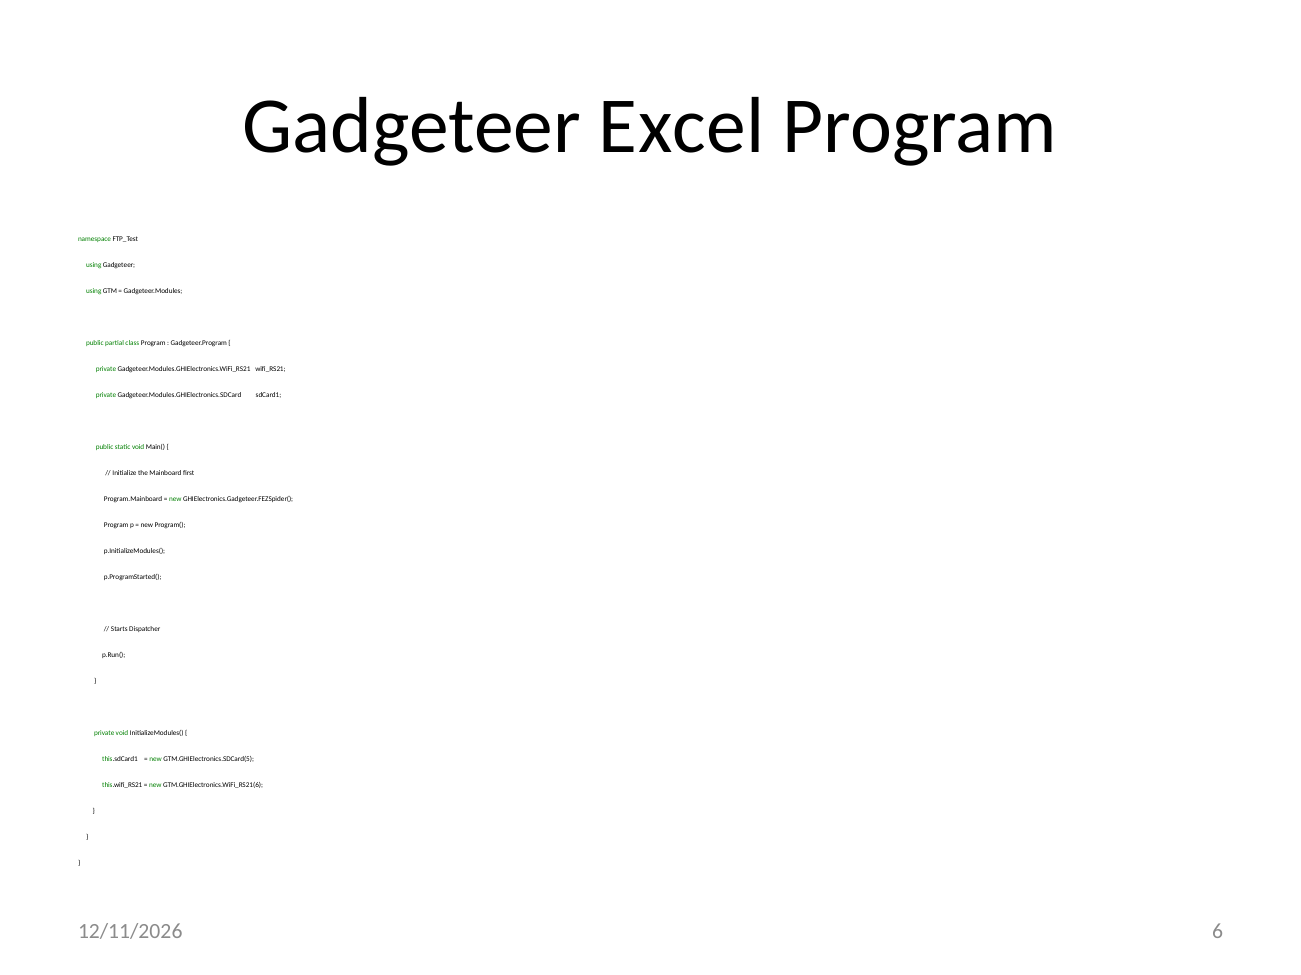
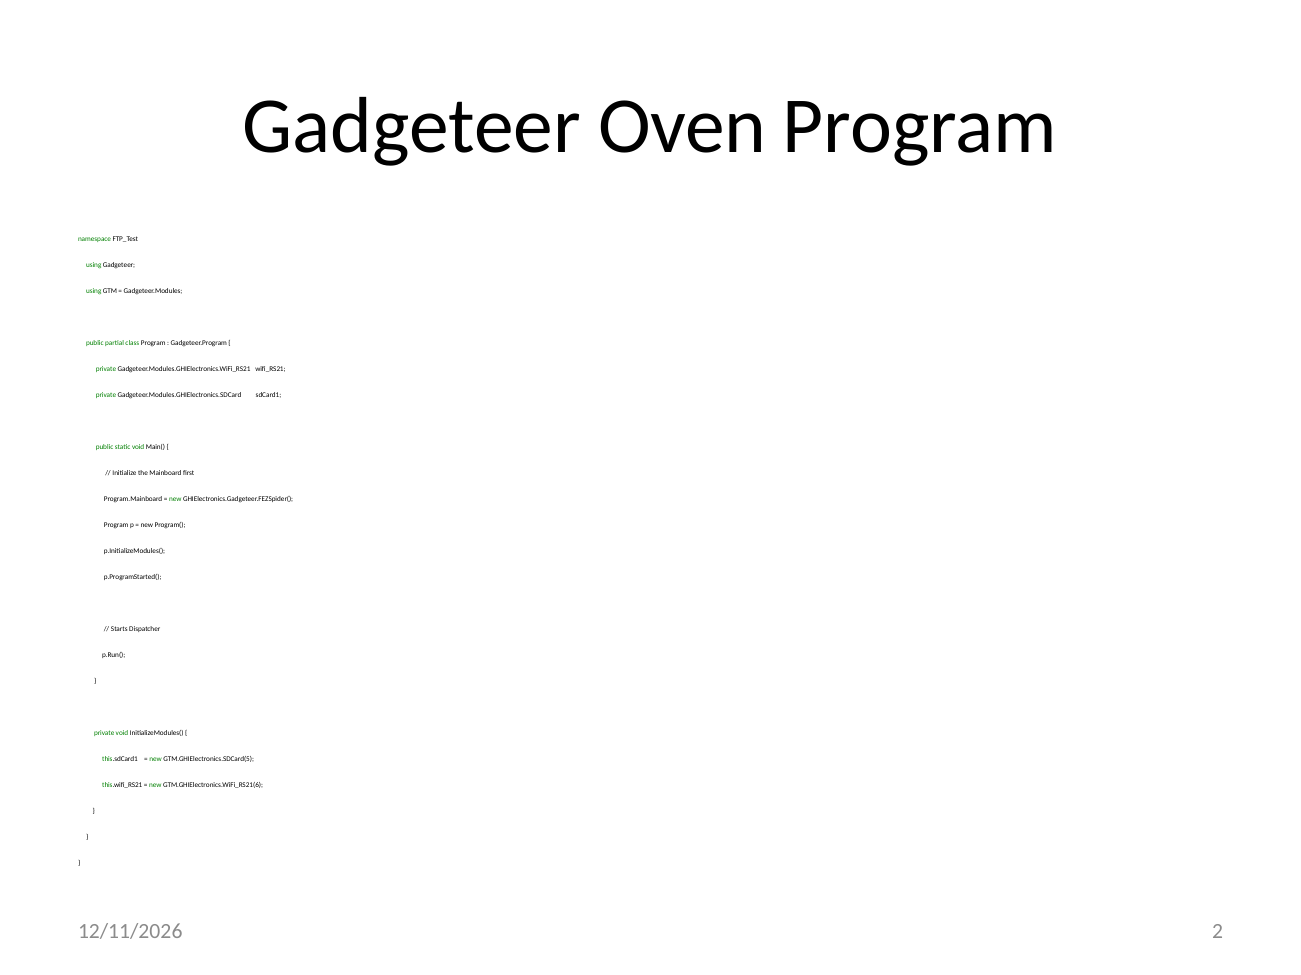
Excel: Excel -> Oven
6: 6 -> 2
